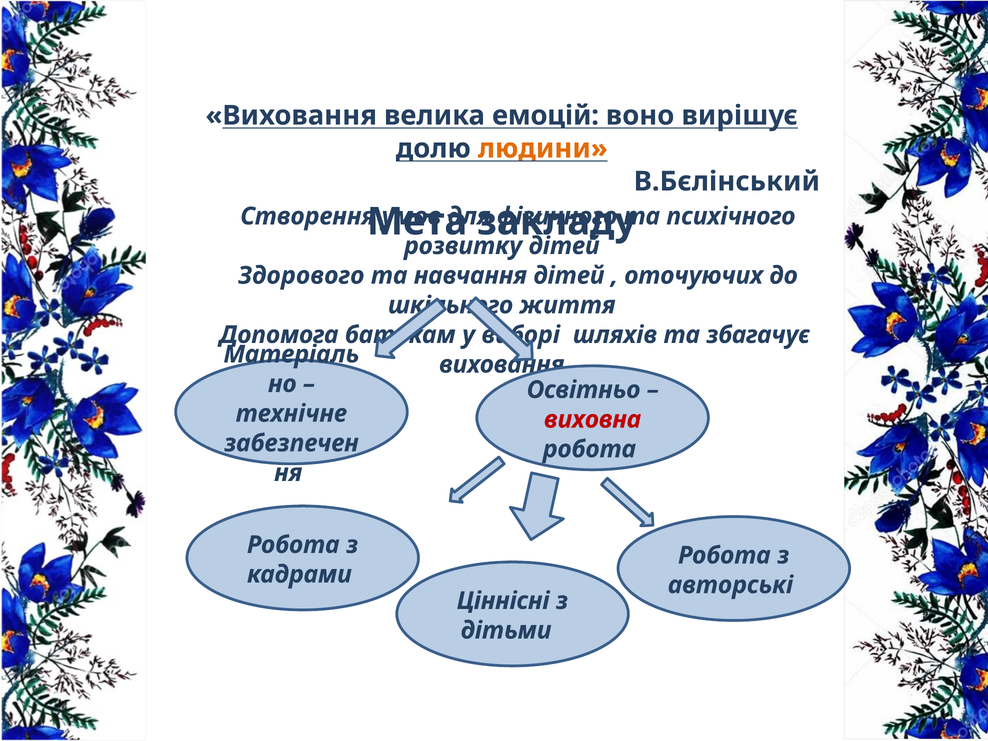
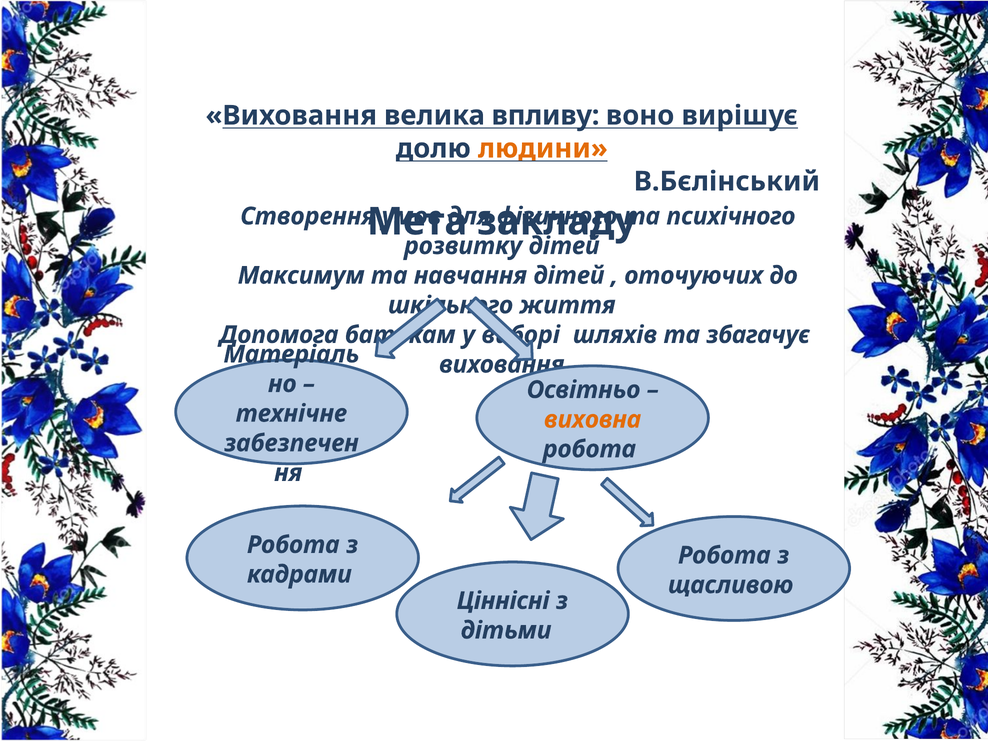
емоцій: емоцій -> впливу
Здорового: Здорового -> Максимум
виховна colour: red -> orange
авторські: авторські -> щасливою
